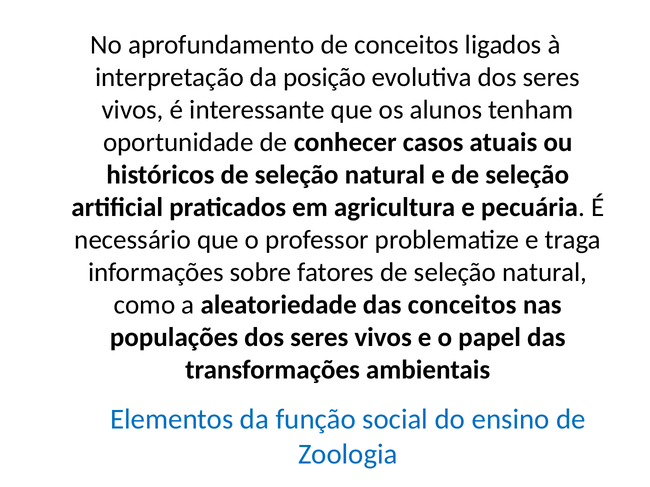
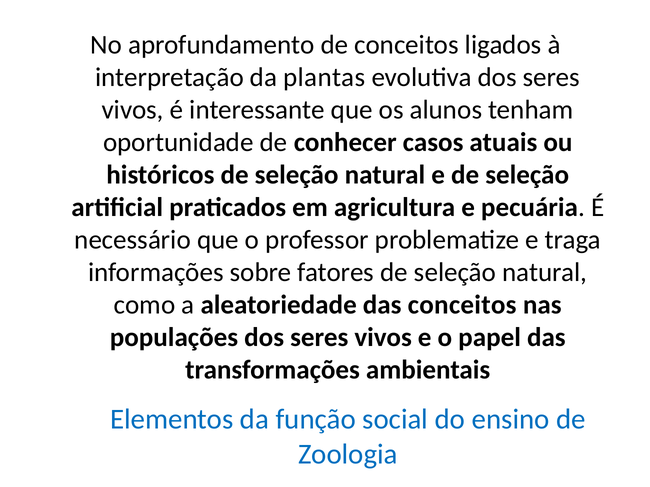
posição: posição -> plantas
